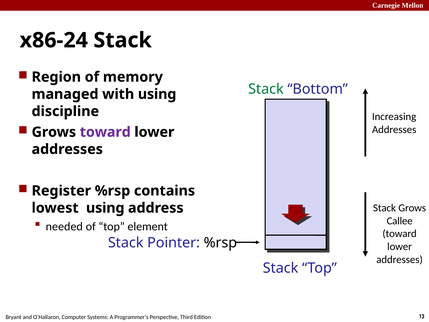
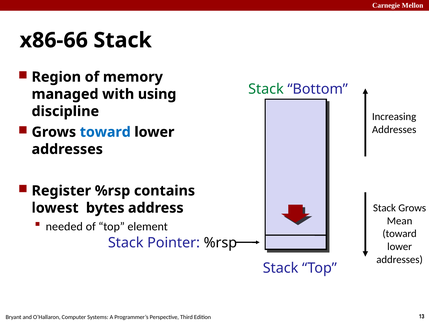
x86-24: x86-24 -> x86-66
toward at (105, 132) colour: purple -> blue
lowest using: using -> bytes
Callee: Callee -> Mean
